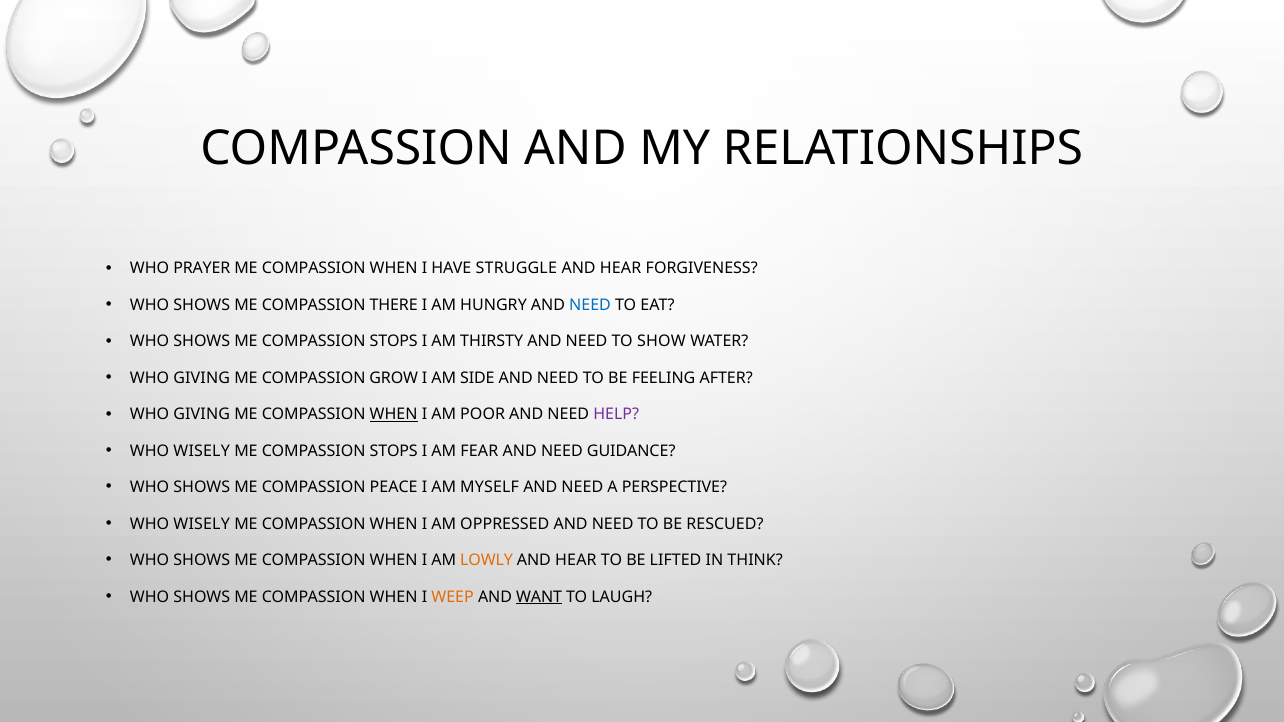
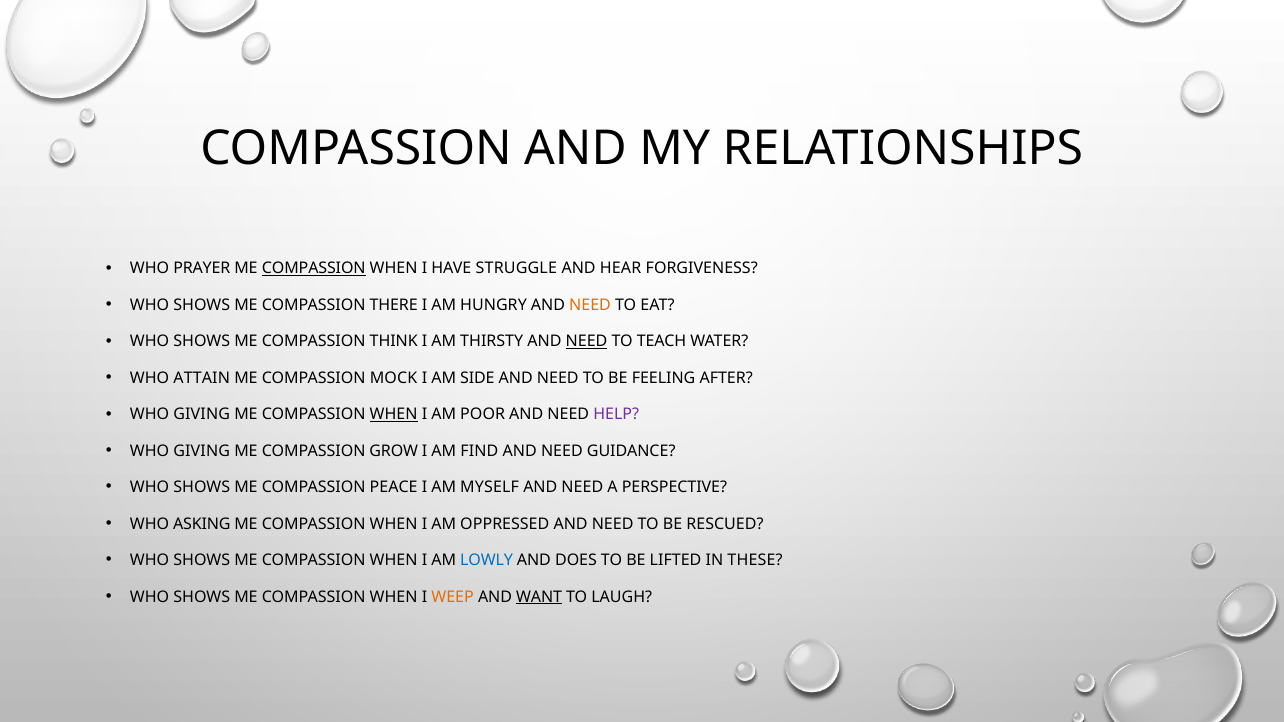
COMPASSION at (314, 269) underline: none -> present
NEED at (590, 305) colour: blue -> orange
SHOWS ME COMPASSION STOPS: STOPS -> THINK
NEED at (587, 342) underline: none -> present
SHOW: SHOW -> TEACH
GIVING at (202, 378): GIVING -> ATTAIN
GROW: GROW -> MOCK
WISELY at (202, 451): WISELY -> GIVING
STOPS at (394, 451): STOPS -> GROW
FEAR: FEAR -> FIND
WISELY at (202, 524): WISELY -> ASKING
LOWLY colour: orange -> blue
HEAR at (576, 560): HEAR -> DOES
THINK: THINK -> THESE
